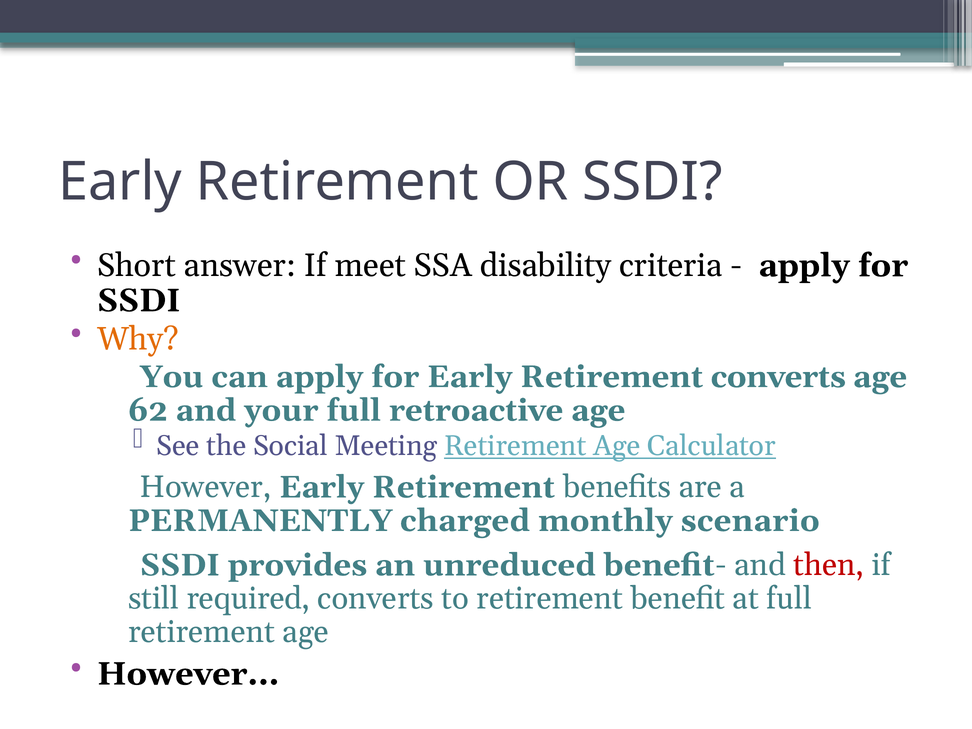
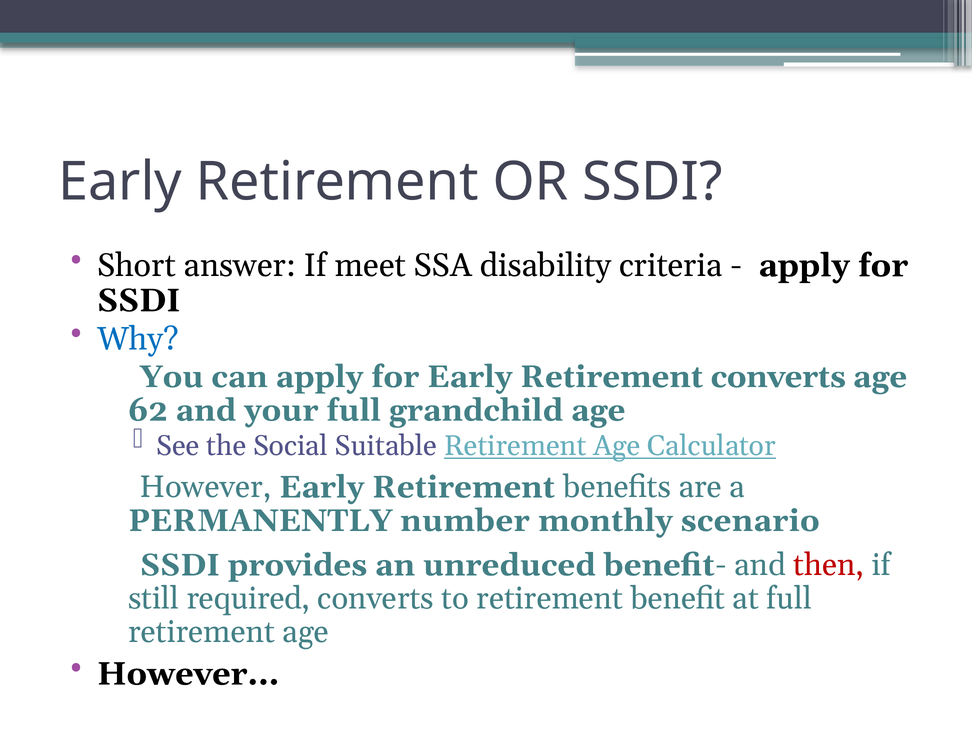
Why colour: orange -> blue
retroactive: retroactive -> grandchild
Meeting: Meeting -> Suitable
charged: charged -> number
